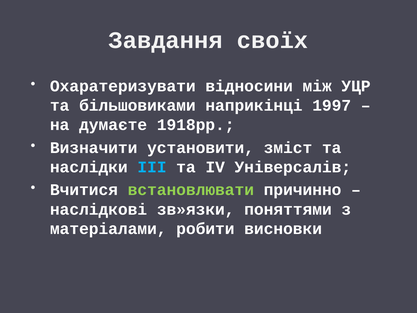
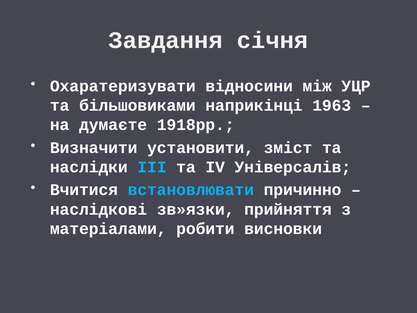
своїх: своїх -> січня
1997: 1997 -> 1963
встановлювати colour: light green -> light blue
поняттями: поняттями -> прийняття
